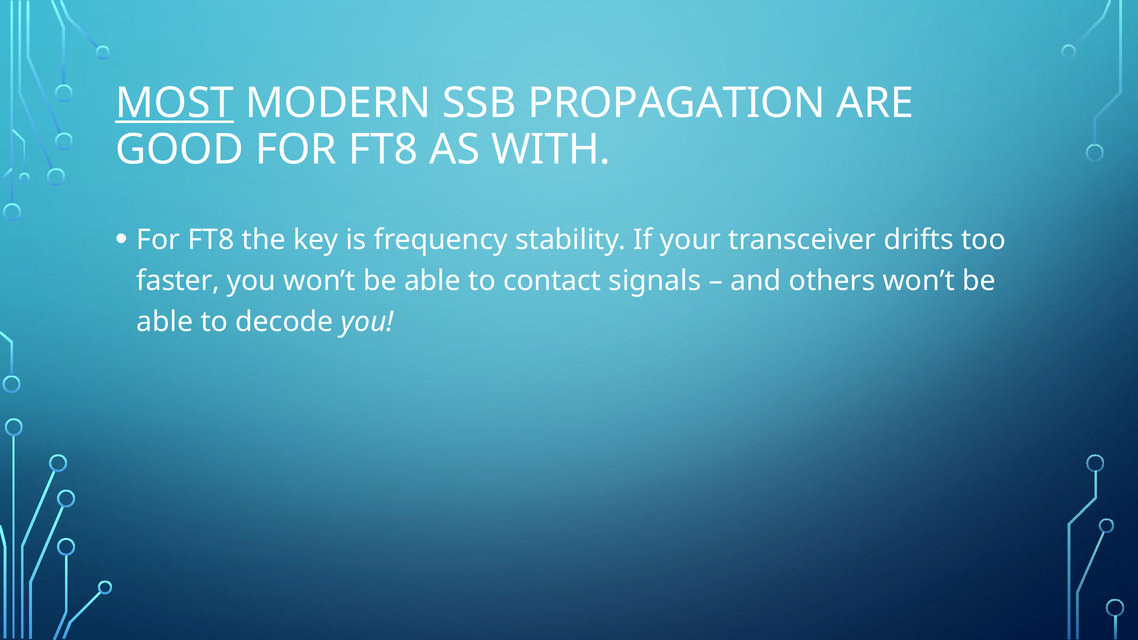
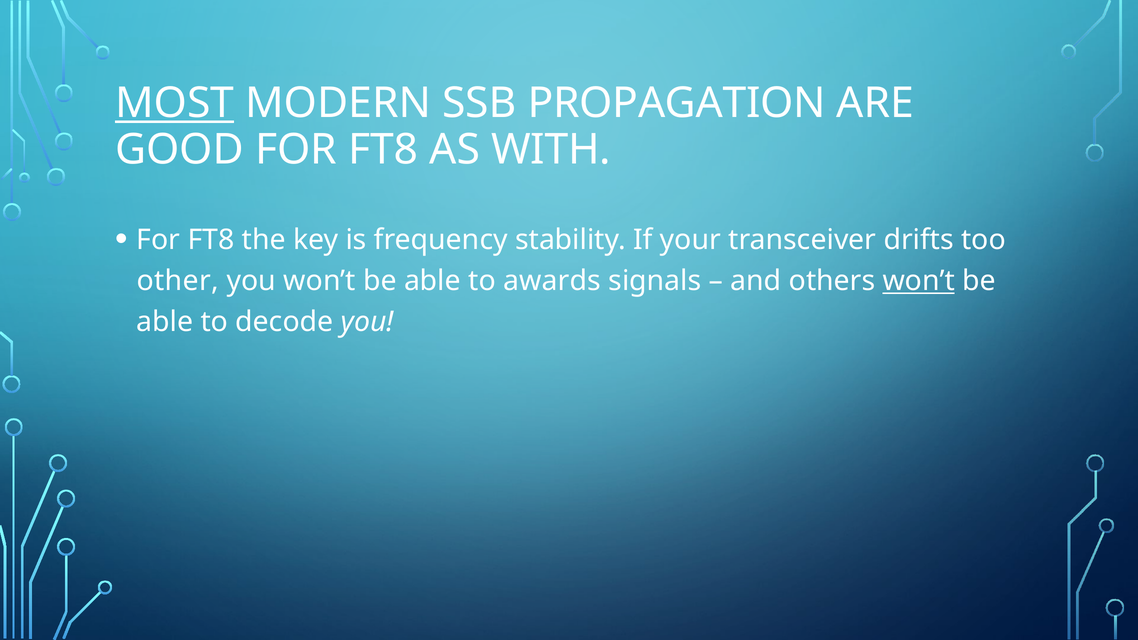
faster: faster -> other
contact: contact -> awards
won’t at (919, 281) underline: none -> present
